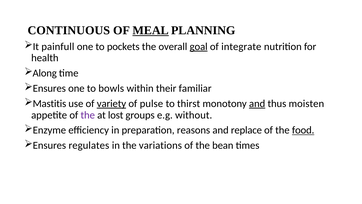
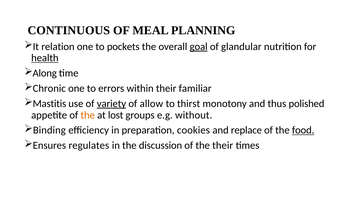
MEAL underline: present -> none
painfull: painfull -> relation
integrate: integrate -> glandular
health underline: none -> present
Ensures at (49, 88): Ensures -> Chronic
bowls: bowls -> errors
pulse: pulse -> allow
and at (257, 103) underline: present -> none
moisten: moisten -> polished
the at (88, 115) colour: purple -> orange
Enzyme: Enzyme -> Binding
reasons: reasons -> cookies
variations: variations -> discussion
the bean: bean -> their
